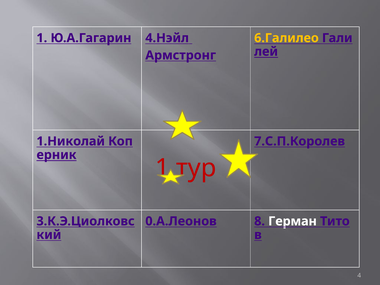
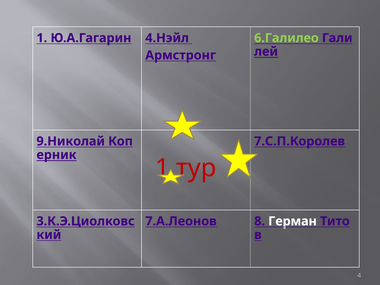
6.Галилео colour: yellow -> light green
1.Николай: 1.Николай -> 9.Николай
0.А.Леонов: 0.А.Леонов -> 7.А.Леонов
